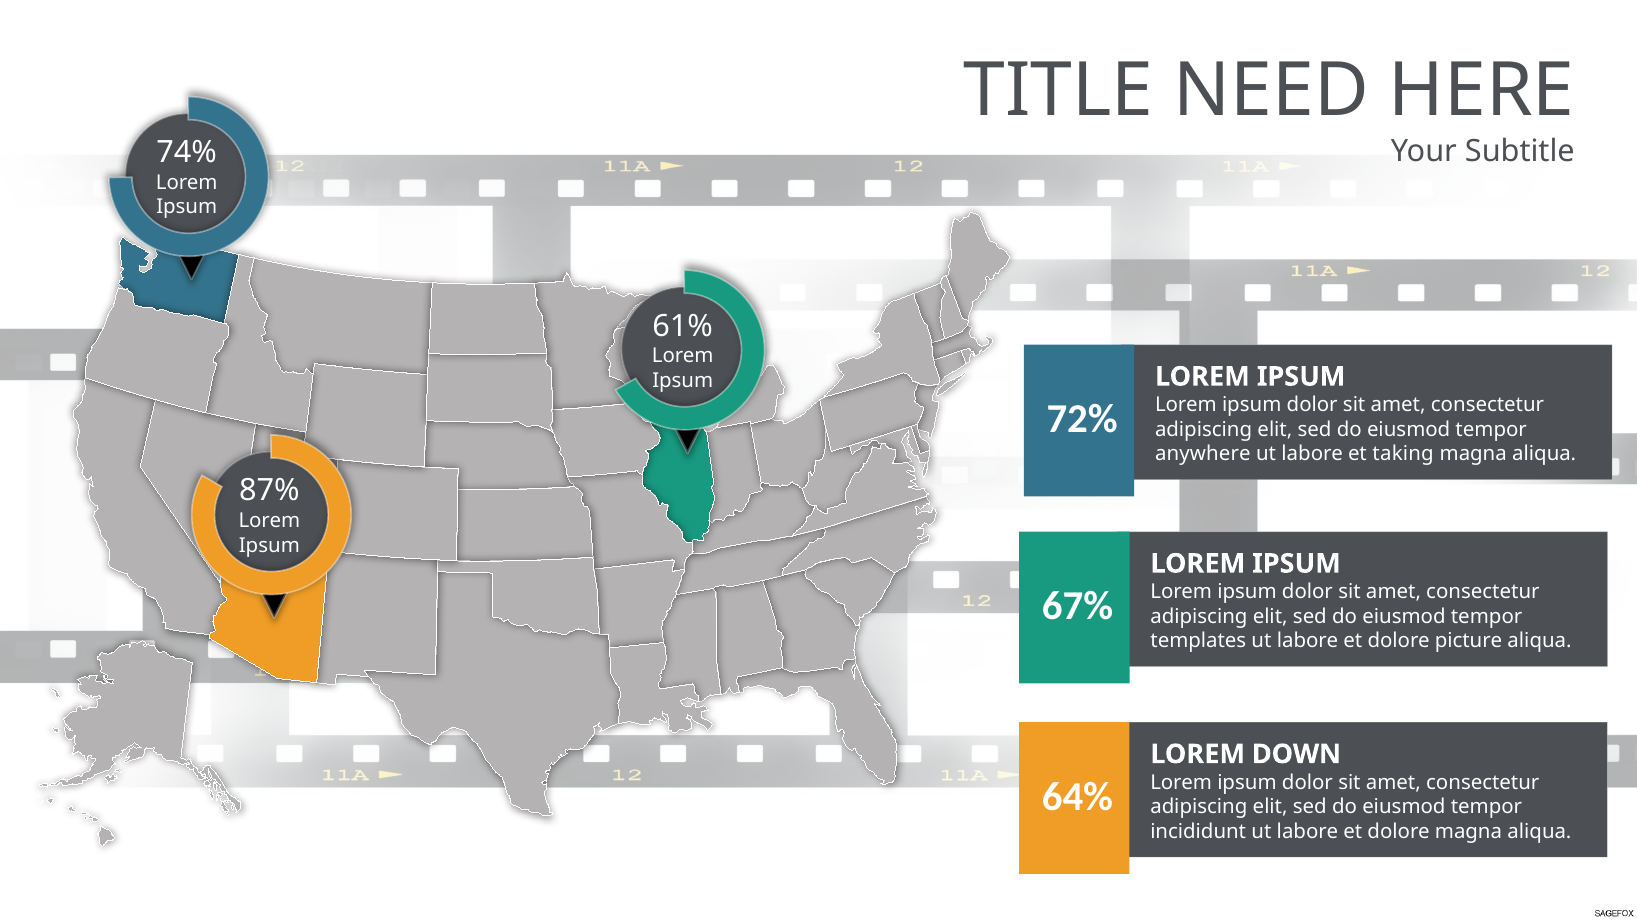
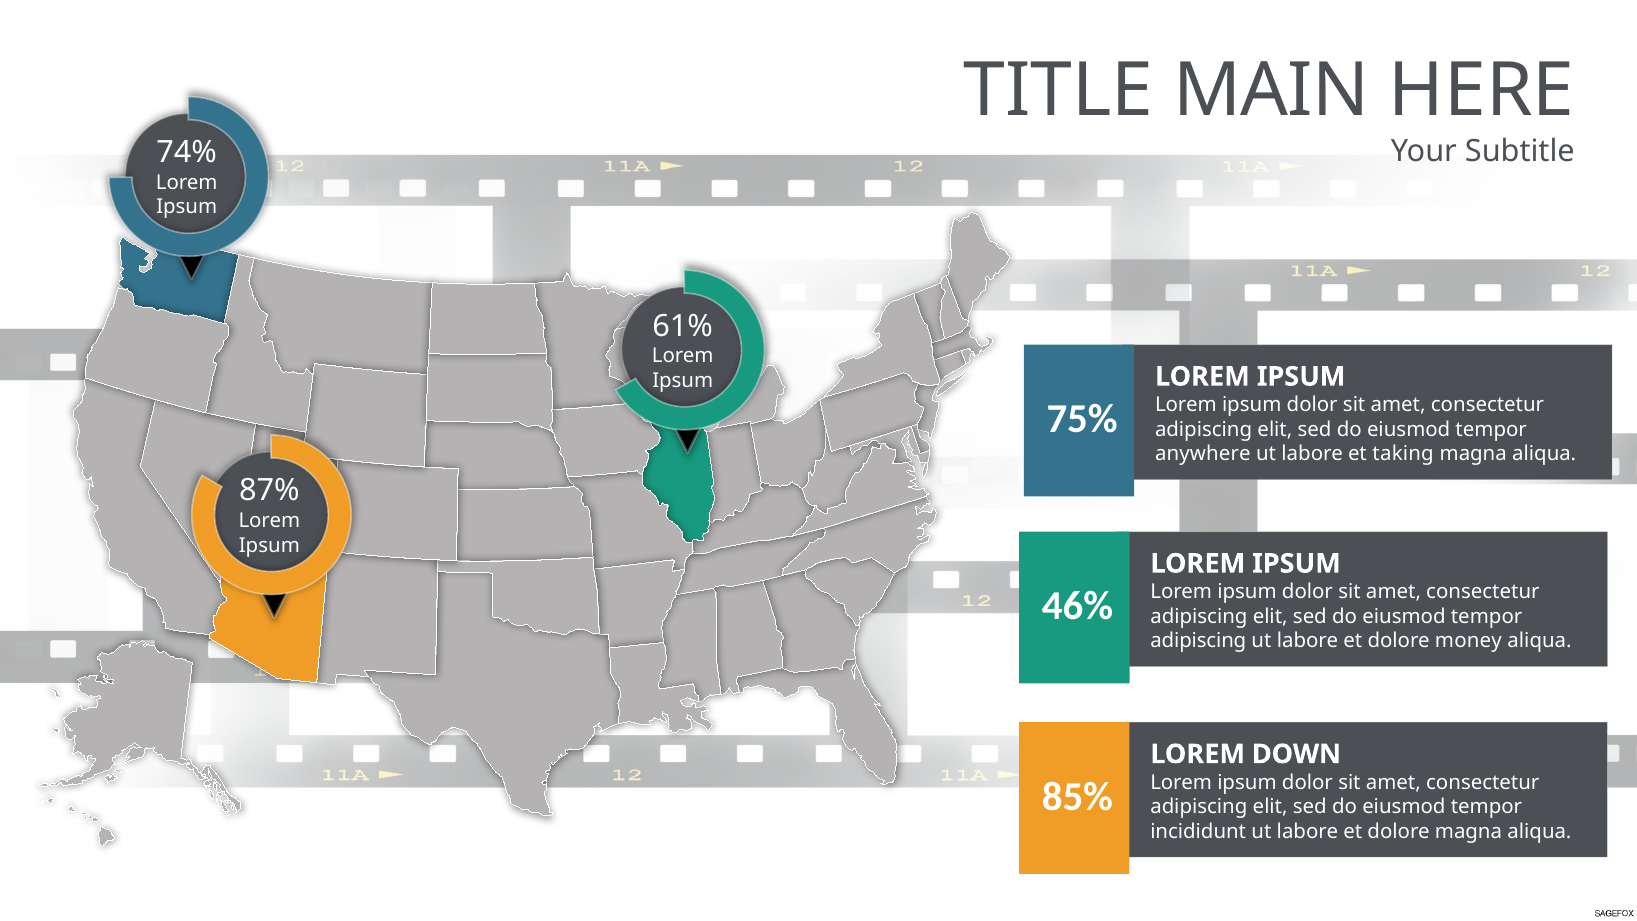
NEED: NEED -> MAIN
72%: 72% -> 75%
67%: 67% -> 46%
templates at (1198, 641): templates -> adipiscing
picture: picture -> money
64%: 64% -> 85%
